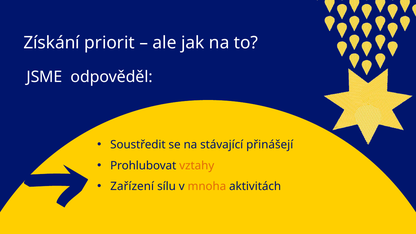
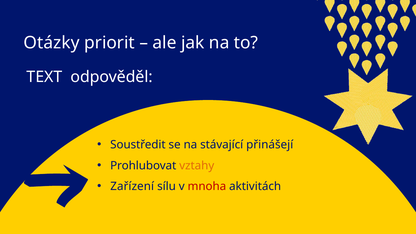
Získání: Získání -> Otázky
JSME: JSME -> TEXT
mnoha colour: orange -> red
